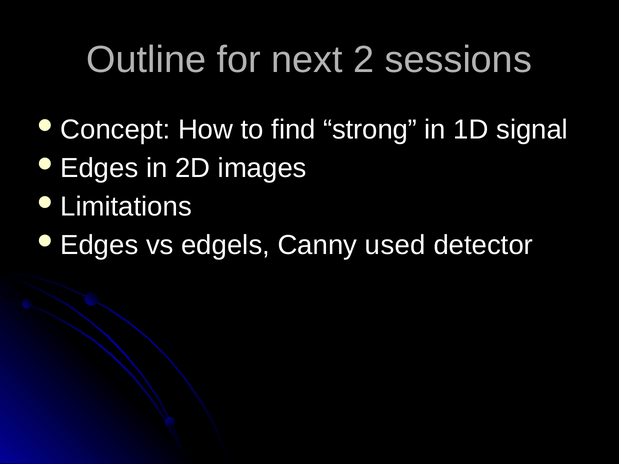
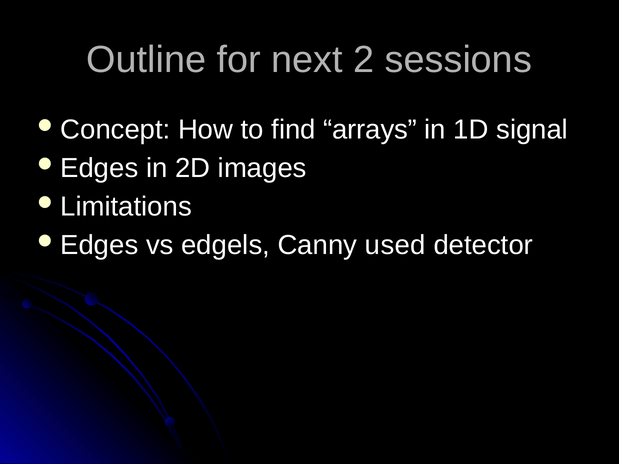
strong: strong -> arrays
